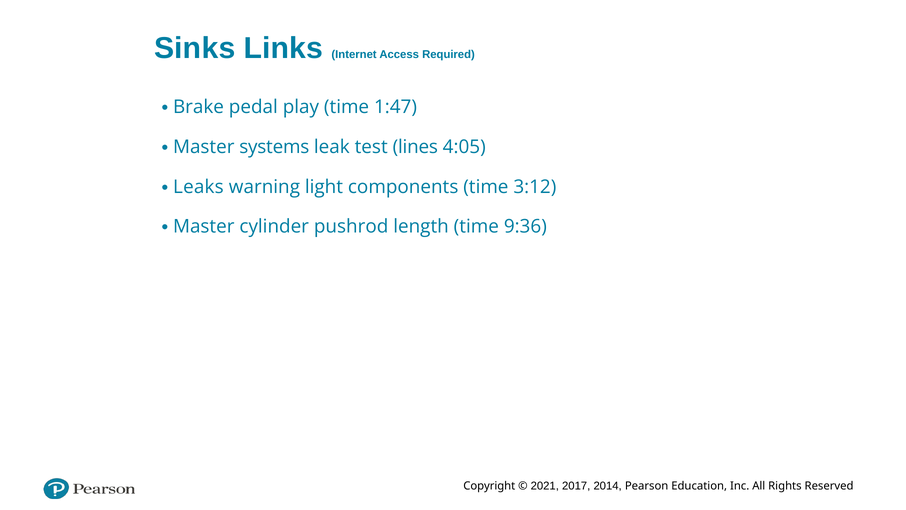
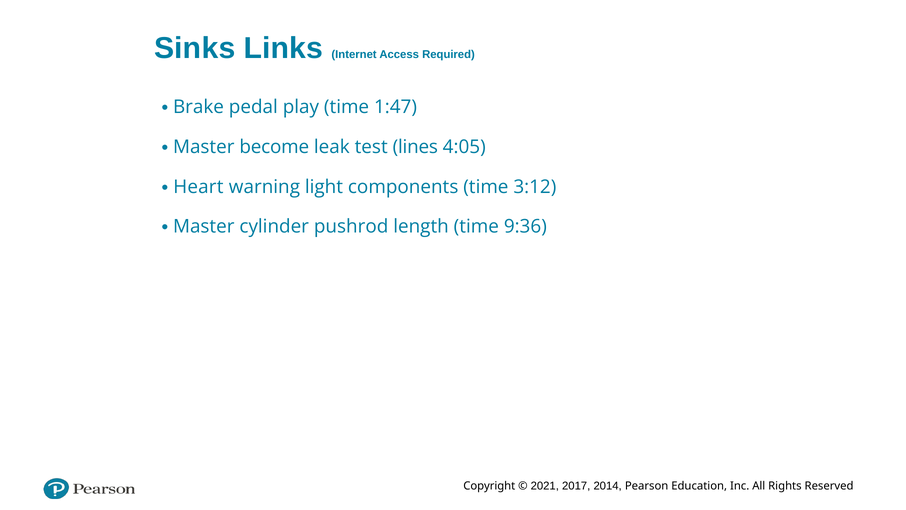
systems: systems -> become
Leaks: Leaks -> Heart
